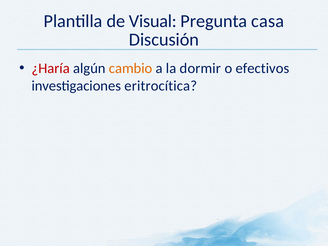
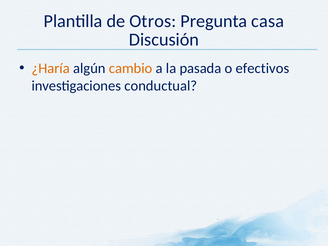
Visual: Visual -> Otros
¿Haría colour: red -> orange
dormir: dormir -> pasada
eritrocítica: eritrocítica -> conductual
